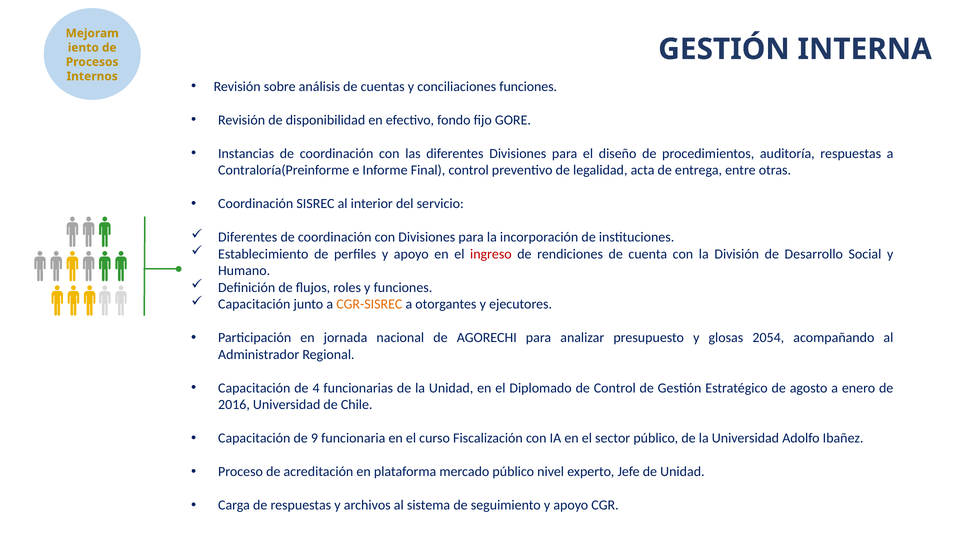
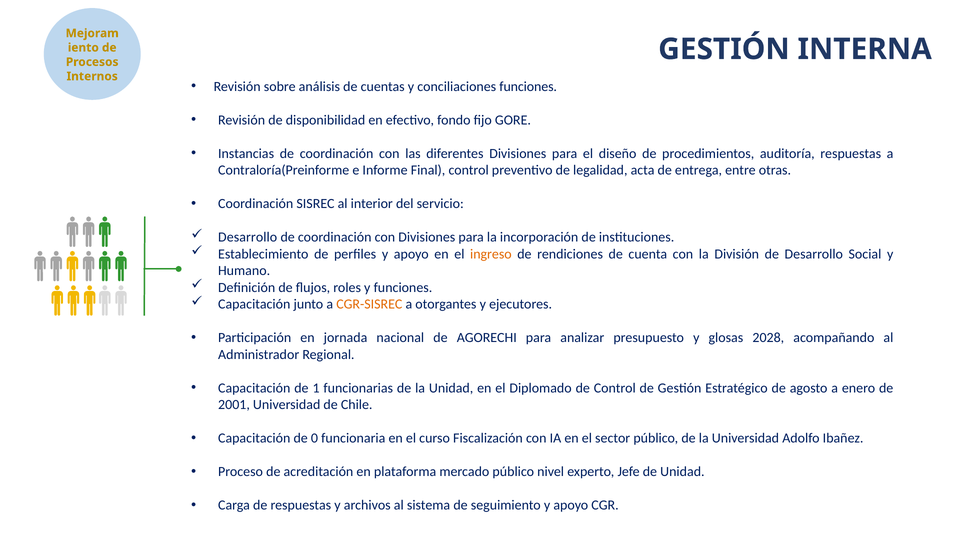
Diferentes at (248, 237): Diferentes -> Desarrollo
ingreso colour: red -> orange
2054: 2054 -> 2028
4: 4 -> 1
2016: 2016 -> 2001
9: 9 -> 0
